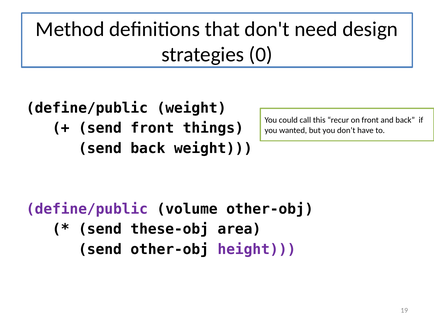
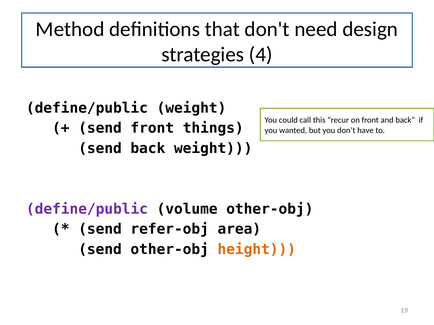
0: 0 -> 4
these-obj: these-obj -> refer-obj
height colour: purple -> orange
